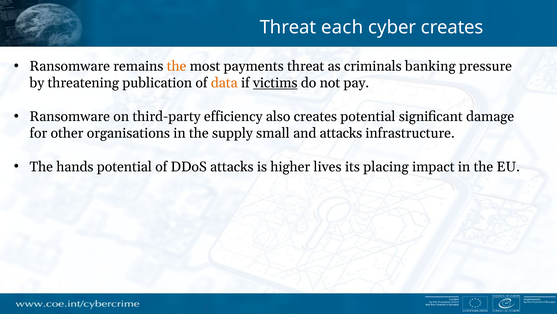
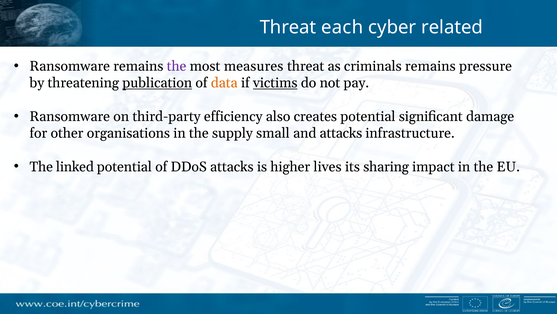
cyber creates: creates -> related
the at (177, 66) colour: orange -> purple
payments: payments -> measures
criminals banking: banking -> remains
publication underline: none -> present
hands: hands -> linked
placing: placing -> sharing
